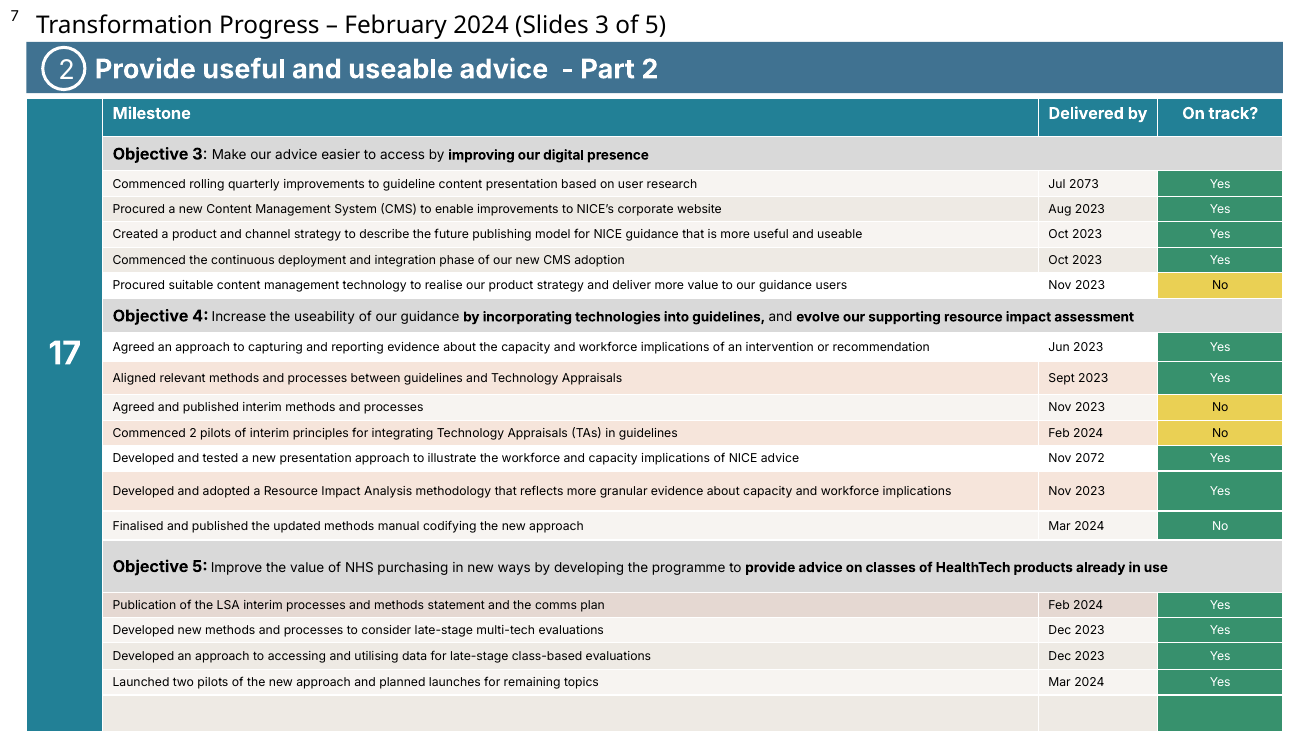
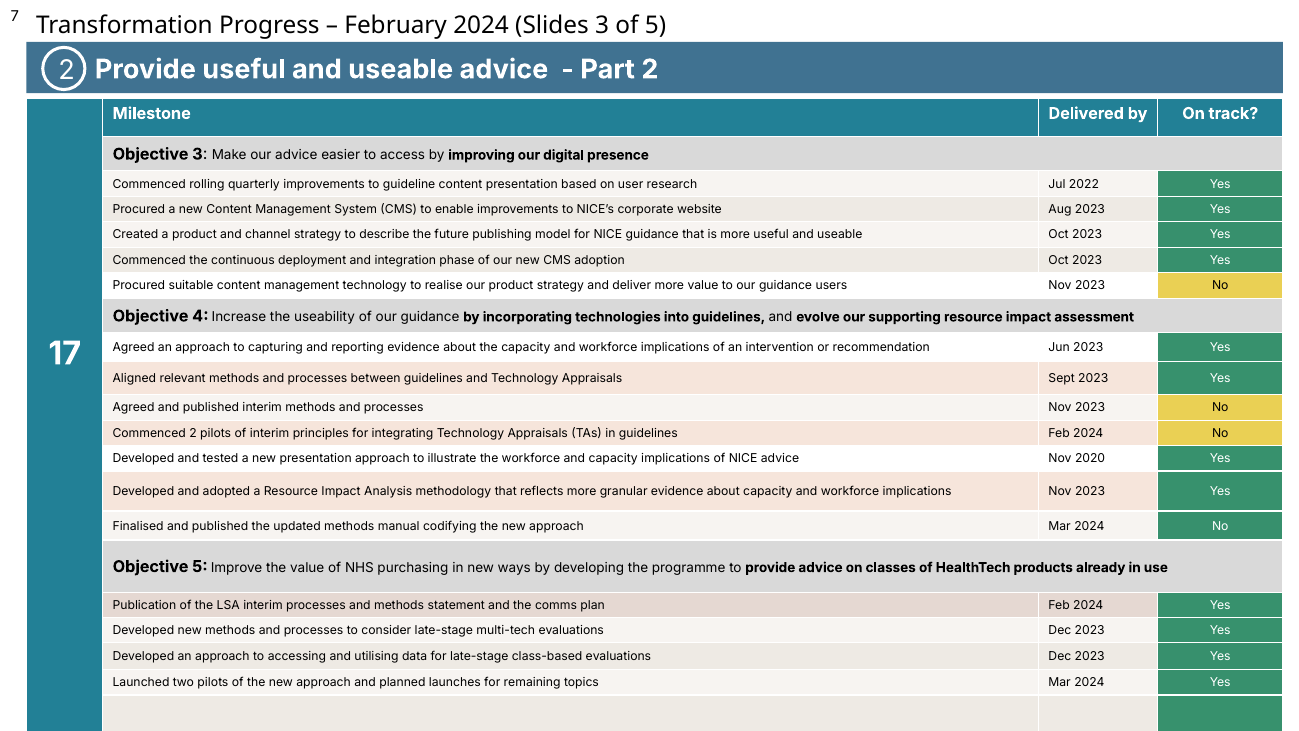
2073: 2073 -> 2022
2072: 2072 -> 2020
